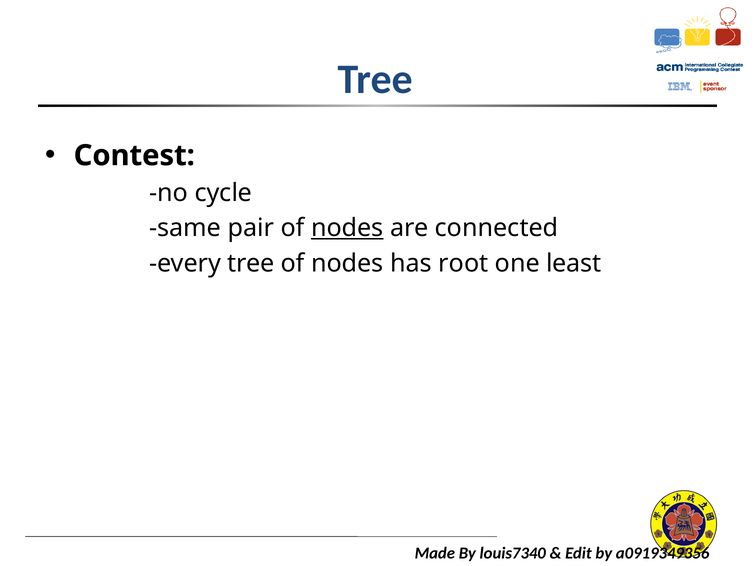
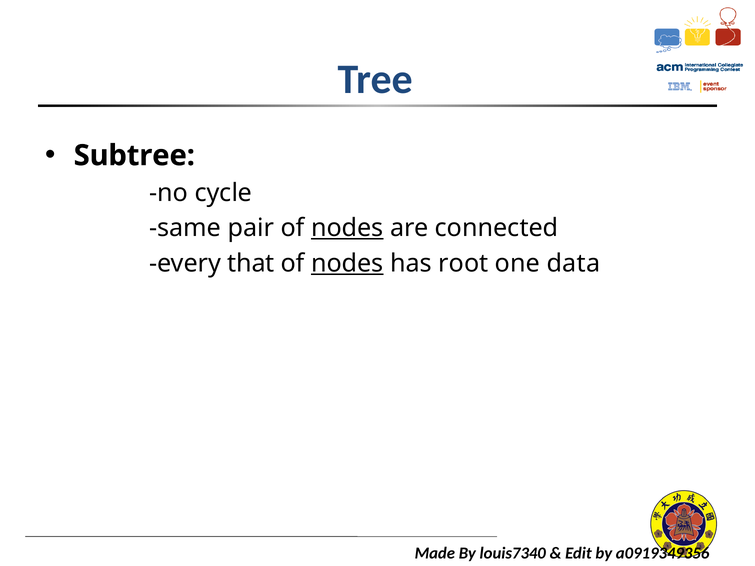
Contest: Contest -> Subtree
every tree: tree -> that
nodes at (347, 263) underline: none -> present
least: least -> data
